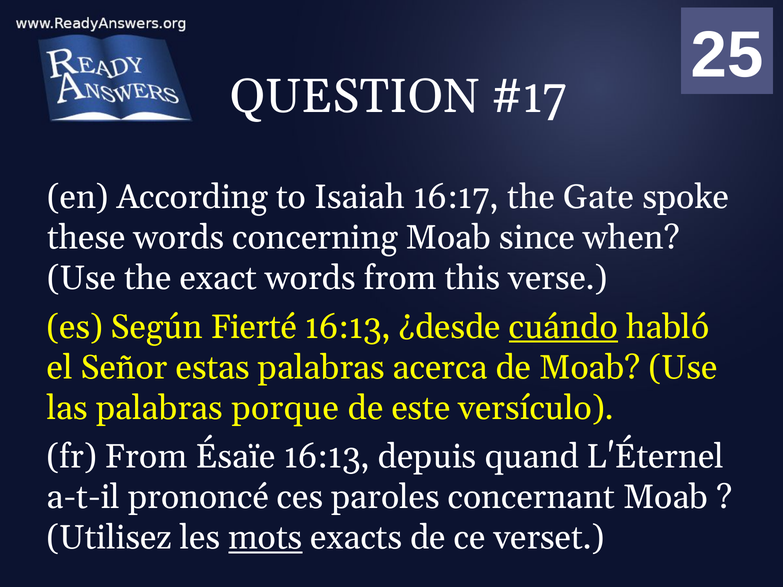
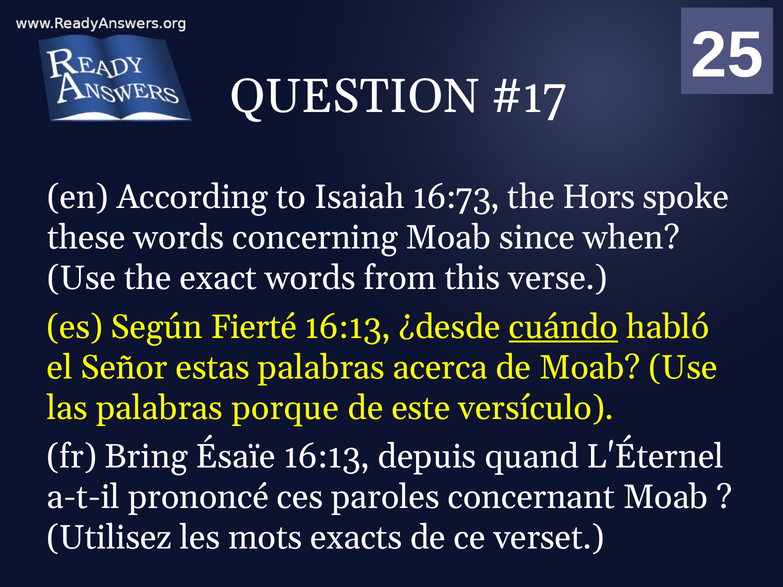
16:17: 16:17 -> 16:73
Gate: Gate -> Hors
fr From: From -> Bring
mots underline: present -> none
